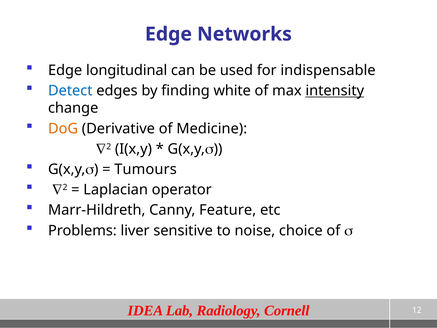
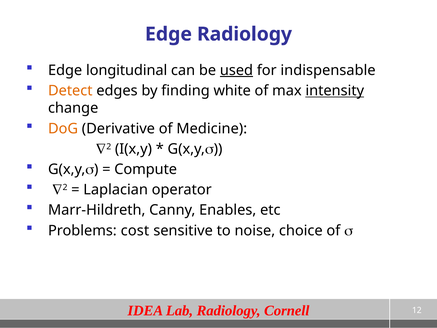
Edge Networks: Networks -> Radiology
used underline: none -> present
Detect colour: blue -> orange
Tumours: Tumours -> Compute
Feature: Feature -> Enables
liver: liver -> cost
